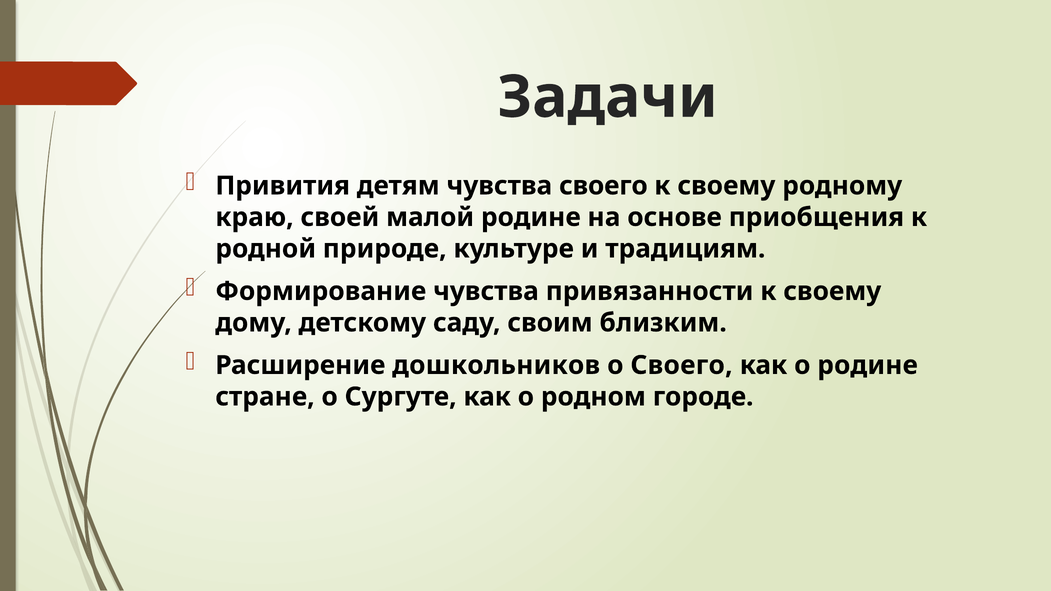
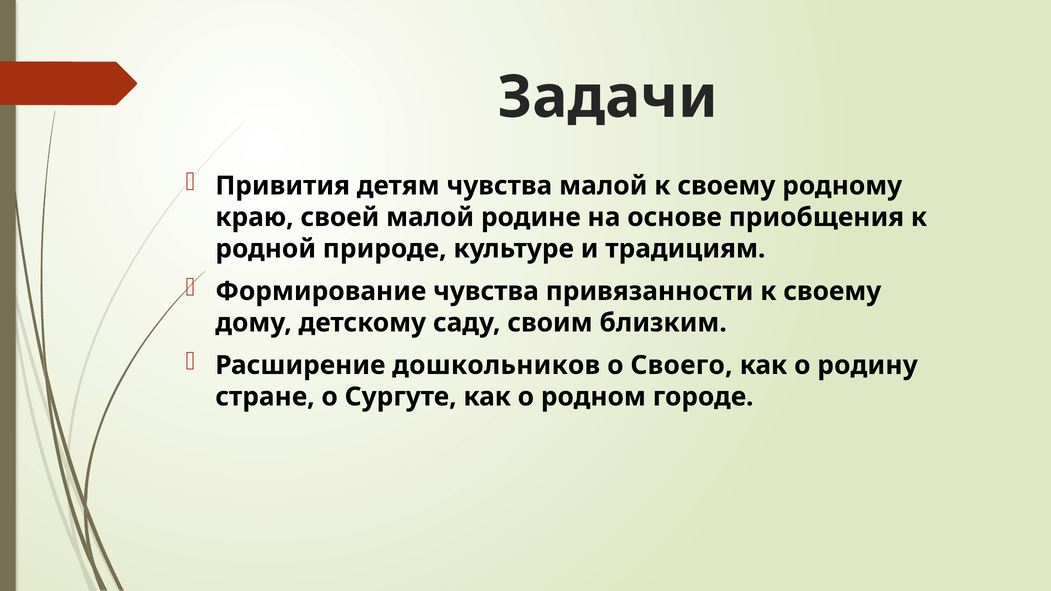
чувства своего: своего -> малой
о родине: родине -> родину
